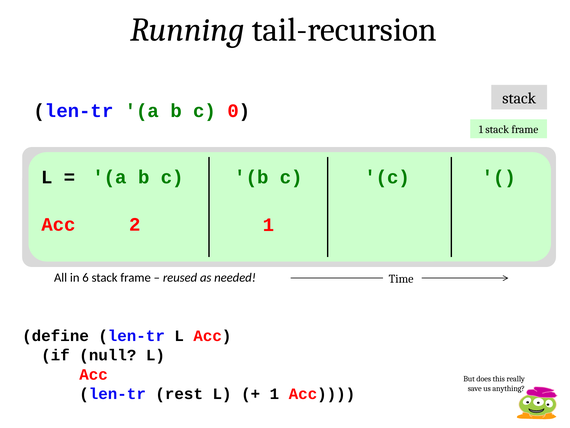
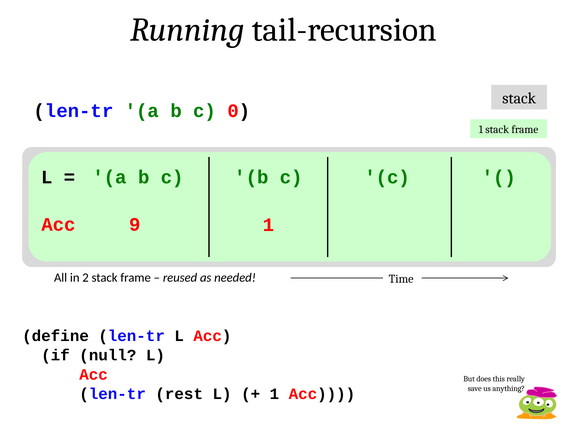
2: 2 -> 9
6: 6 -> 2
